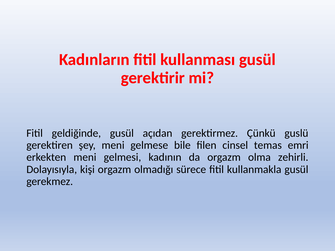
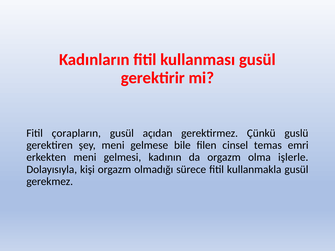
geldiğinde: geldiğinde -> çorapların
zehirli: zehirli -> işlerle
